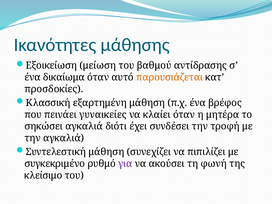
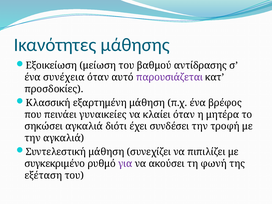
δικαίωμα: δικαίωμα -> συνέχεια
παρουσιάζεται colour: orange -> purple
κλείσιμο: κλείσιμο -> εξέταση
